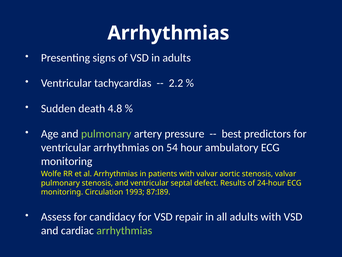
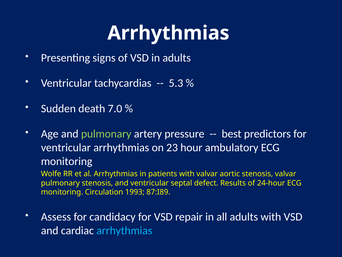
2.2: 2.2 -> 5.3
4.8: 4.8 -> 7.0
54: 54 -> 23
arrhythmias at (124, 230) colour: light green -> light blue
